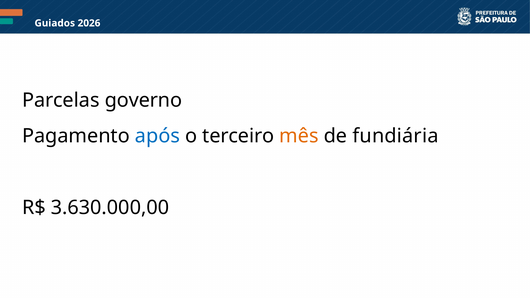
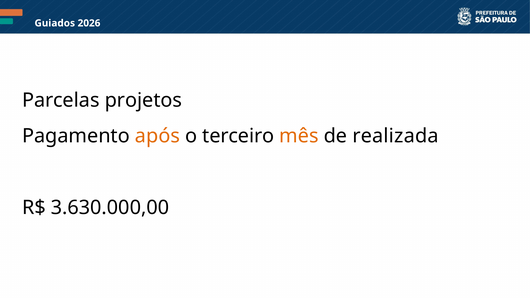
governo: governo -> projetos
após colour: blue -> orange
fundiária: fundiária -> realizada
